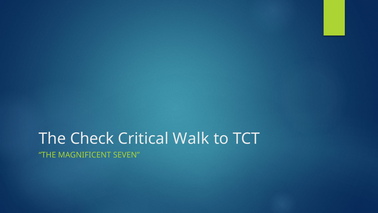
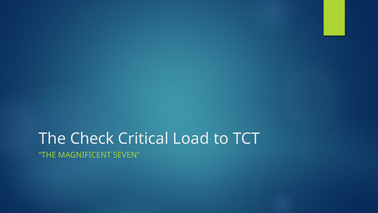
Walk: Walk -> Load
